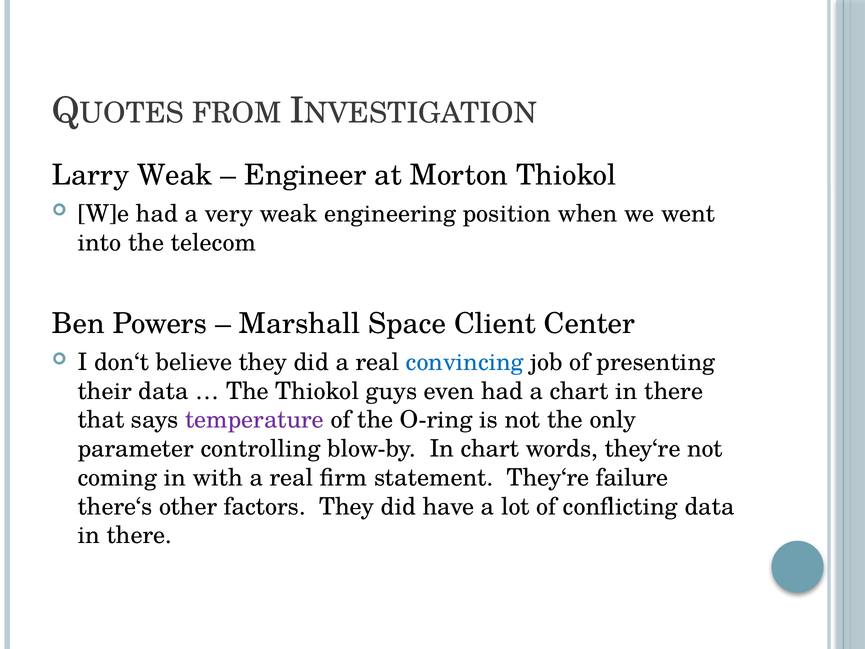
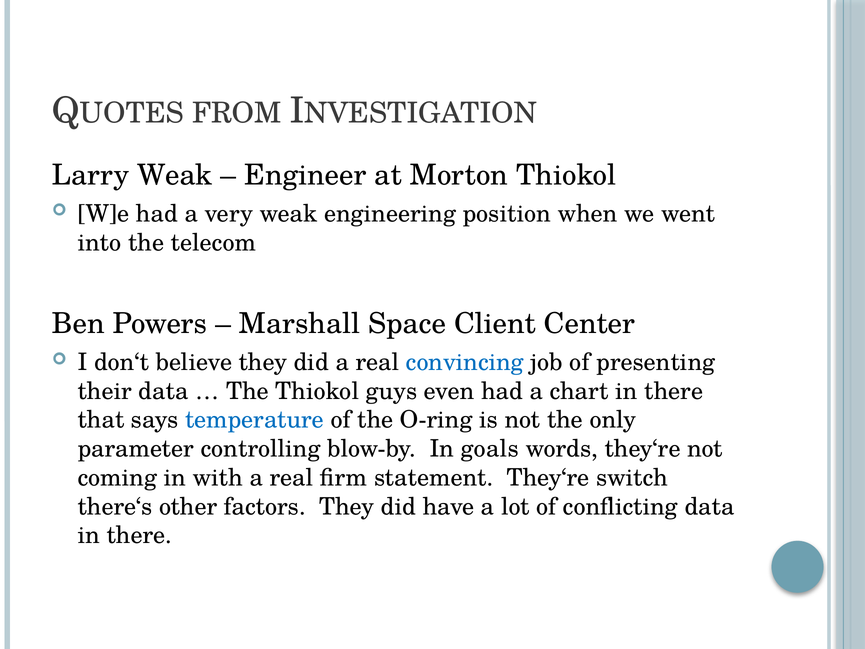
temperature colour: purple -> blue
In chart: chart -> goals
failure: failure -> switch
